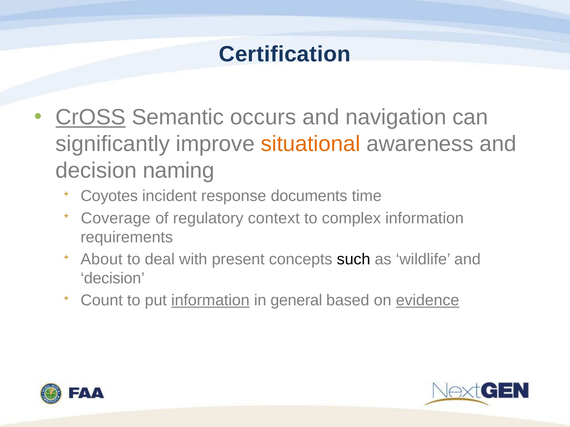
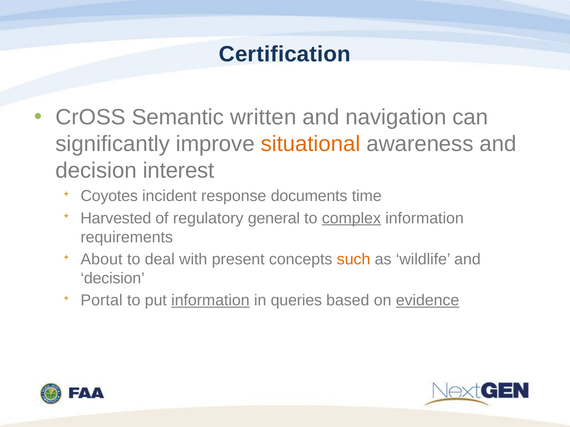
CrOSS underline: present -> none
occurs: occurs -> written
naming: naming -> interest
Coverage: Coverage -> Harvested
context: context -> general
complex underline: none -> present
such colour: black -> orange
Count: Count -> Portal
general: general -> queries
